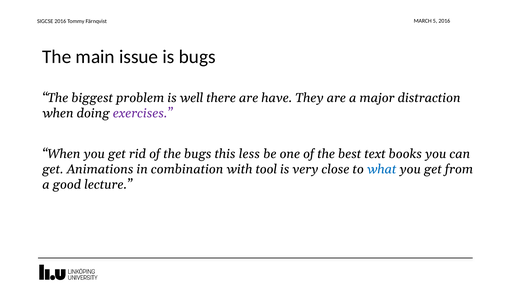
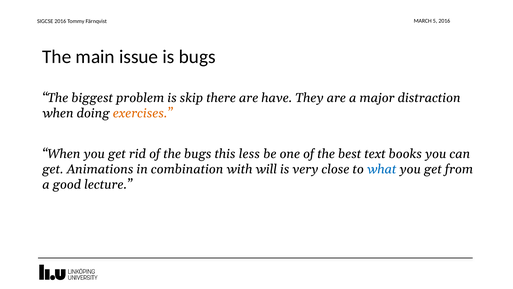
well: well -> skip
exercises colour: purple -> orange
tool: tool -> will
